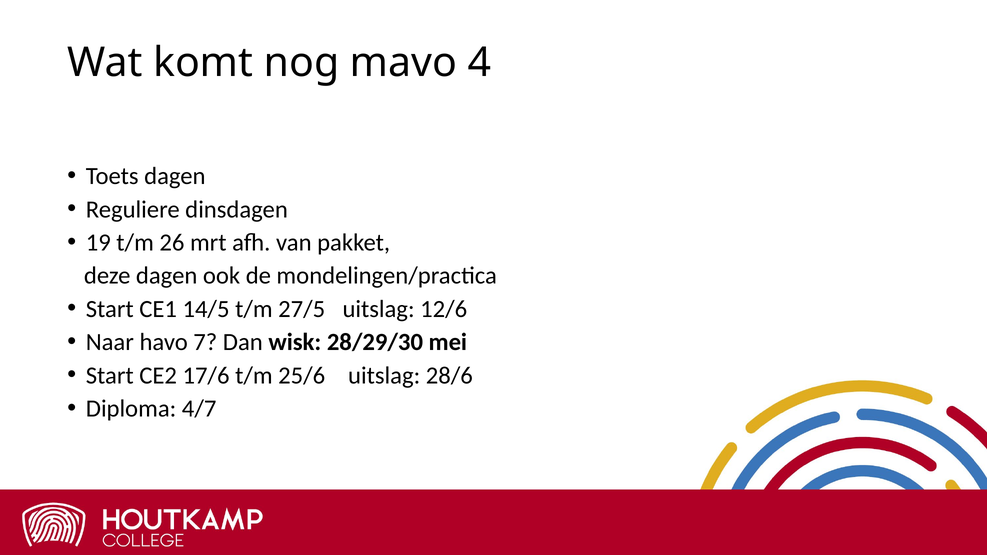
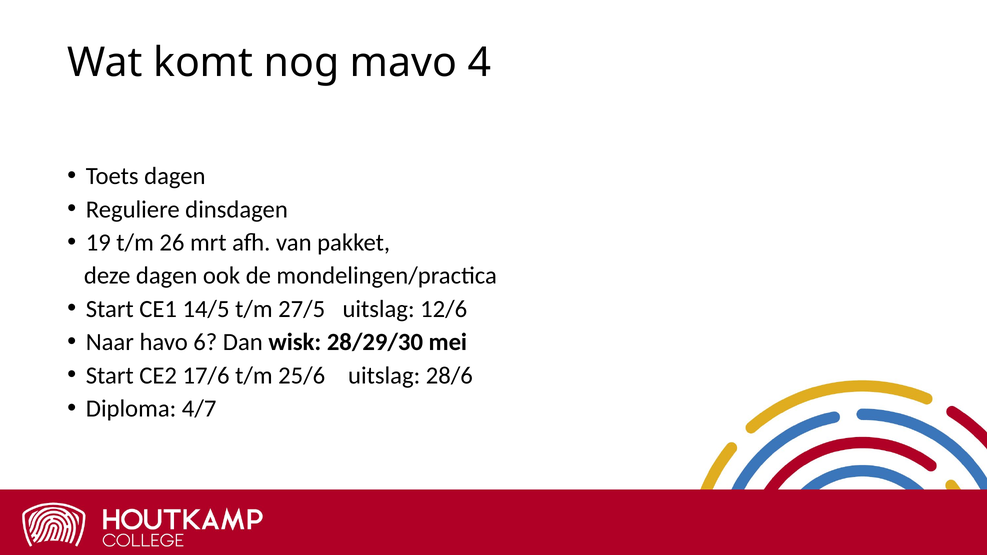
7: 7 -> 6
